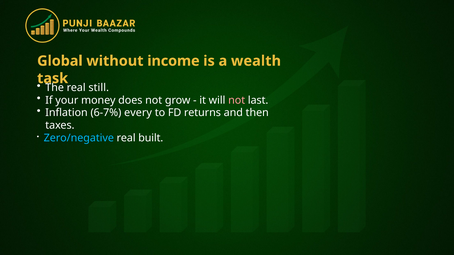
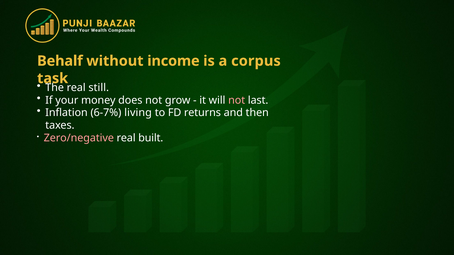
Global: Global -> Behalf
wealth: wealth -> corpus
every: every -> living
Zero/negative colour: light blue -> pink
